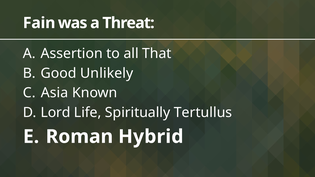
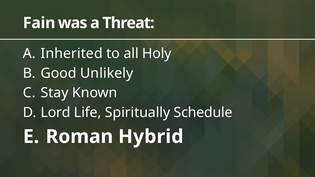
Assertion: Assertion -> Inherited
That: That -> Holy
Asia: Asia -> Stay
Tertullus: Tertullus -> Schedule
